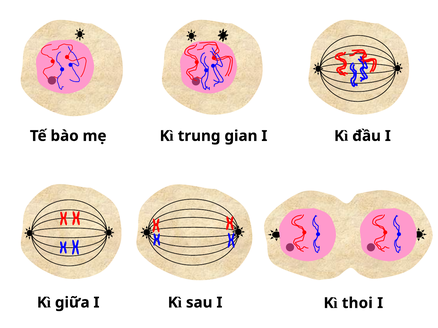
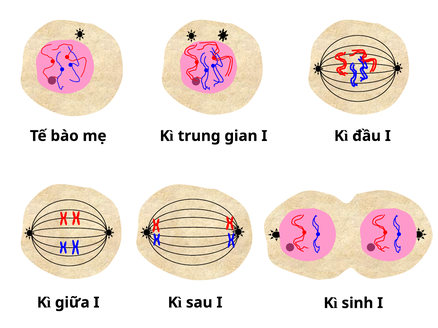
thoi: thoi -> sinh
